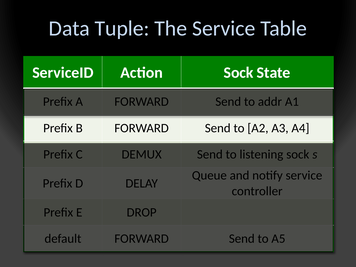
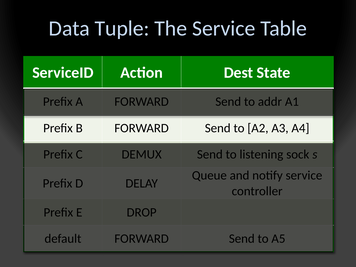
Action Sock: Sock -> Dest
